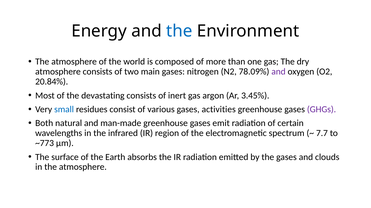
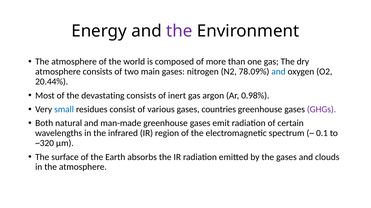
the at (179, 31) colour: blue -> purple
and at (278, 72) colour: purple -> blue
20.84%: 20.84% -> 20.44%
3.45%: 3.45% -> 0.98%
activities: activities -> countries
7.7: 7.7 -> 0.1
~773: ~773 -> ~320
